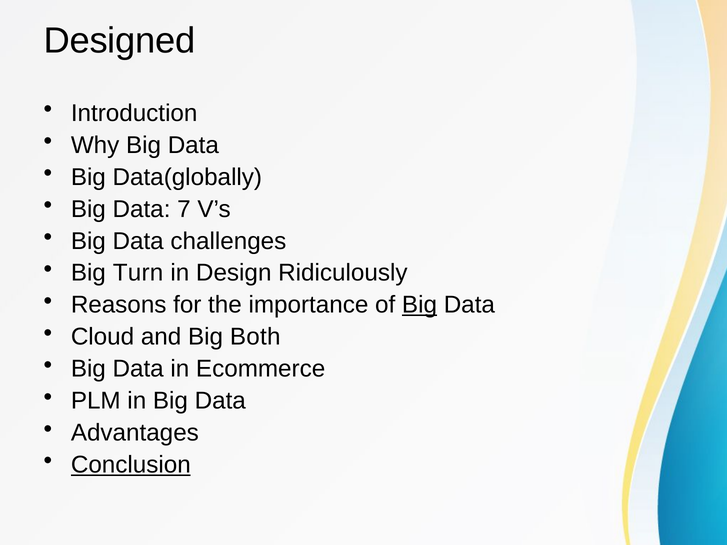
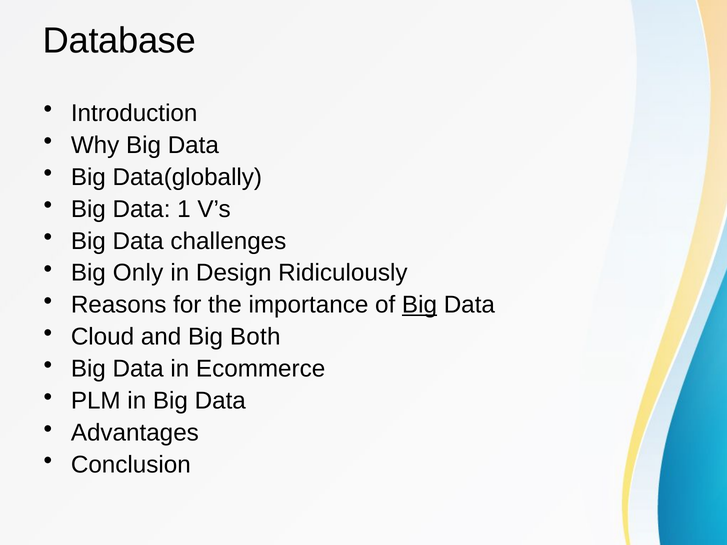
Designed: Designed -> Database
7: 7 -> 1
Turn: Turn -> Only
Conclusion underline: present -> none
